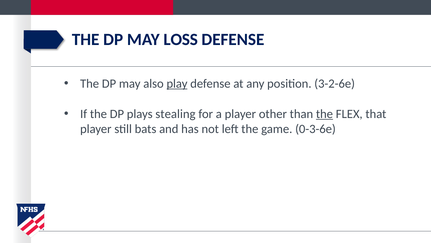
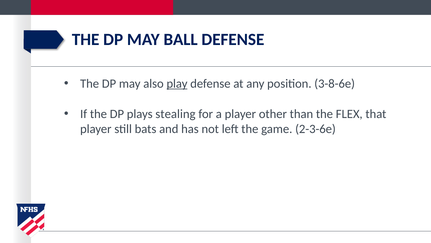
LOSS: LOSS -> BALL
3-2-6e: 3-2-6e -> 3-8-6e
the at (324, 114) underline: present -> none
0-3-6e: 0-3-6e -> 2-3-6e
